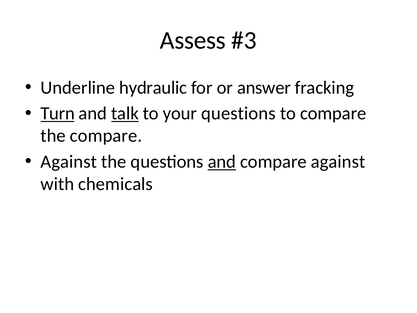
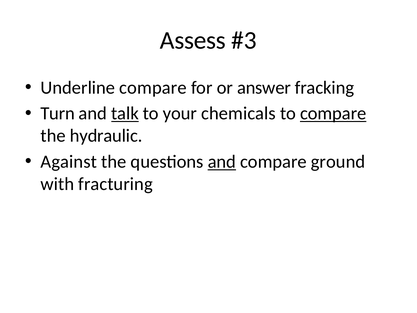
Underline hydraulic: hydraulic -> compare
Turn underline: present -> none
your questions: questions -> chemicals
compare at (333, 113) underline: none -> present
the compare: compare -> hydraulic
compare against: against -> ground
chemicals: chemicals -> fracturing
